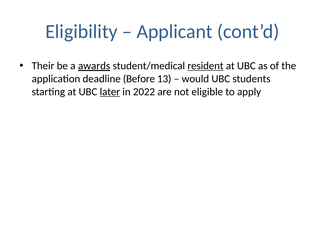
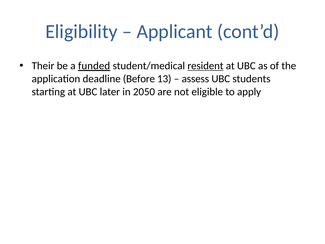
awards: awards -> funded
would: would -> assess
later underline: present -> none
2022: 2022 -> 2050
